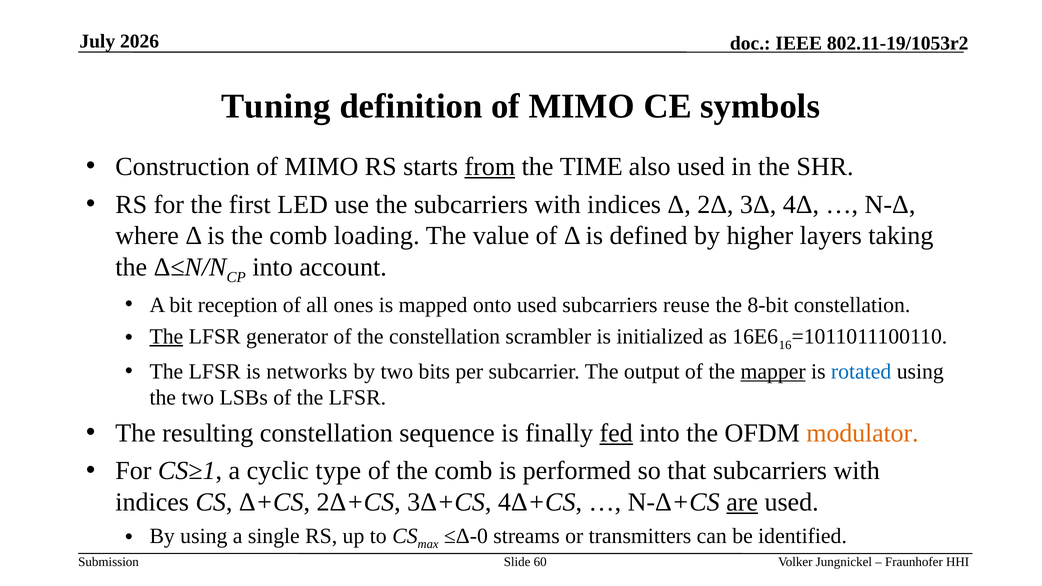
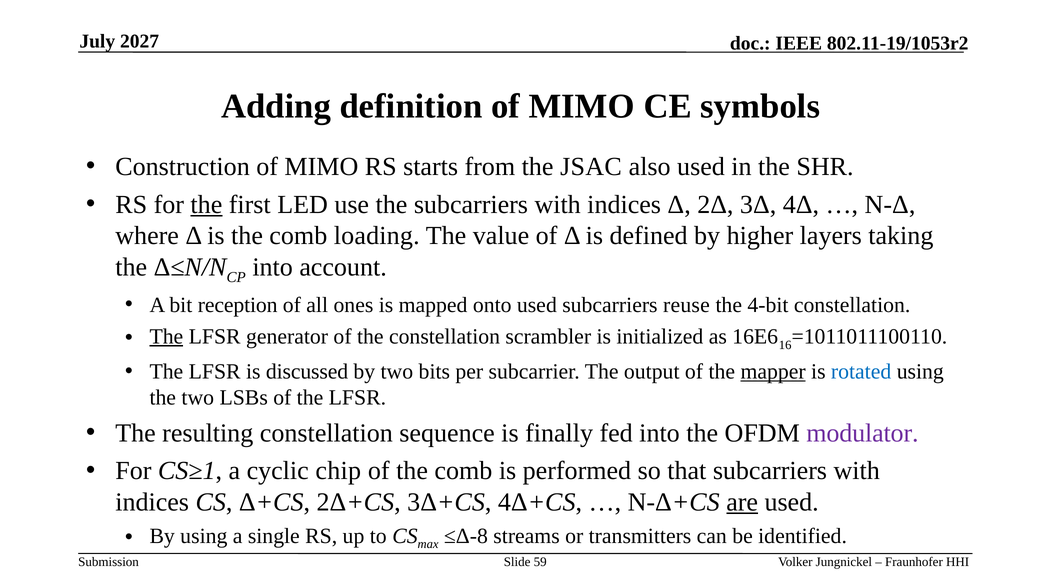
2026: 2026 -> 2027
Tuning: Tuning -> Adding
from underline: present -> none
TIME: TIME -> JSAC
the at (206, 205) underline: none -> present
8-bit: 8-bit -> 4-bit
networks: networks -> discussed
fed underline: present -> none
modulator colour: orange -> purple
type: type -> chip
≤Δ-0: ≤Δ-0 -> ≤Δ-8
60: 60 -> 59
